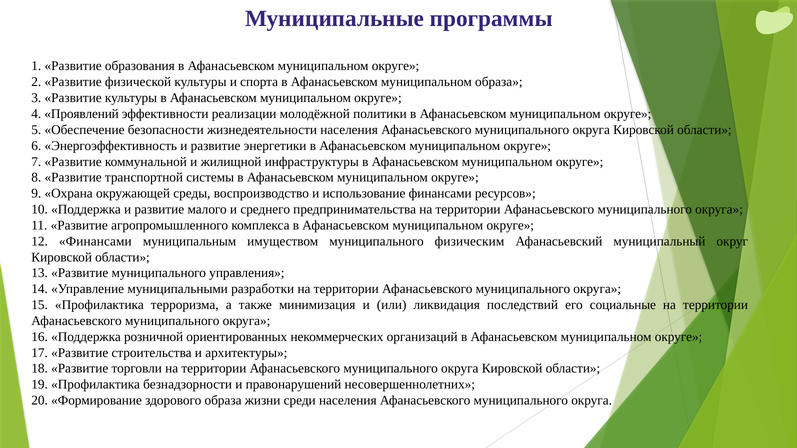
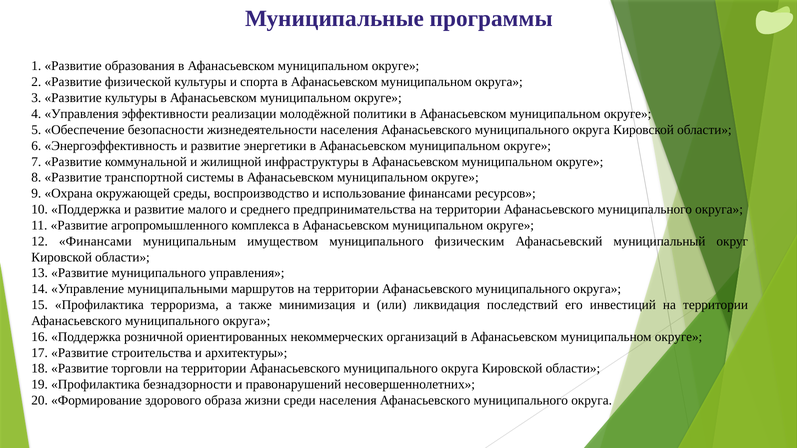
муниципальном образа: образа -> округа
4 Проявлений: Проявлений -> Управления
разработки: разработки -> маршрутов
социальные: социальные -> инвестиций
